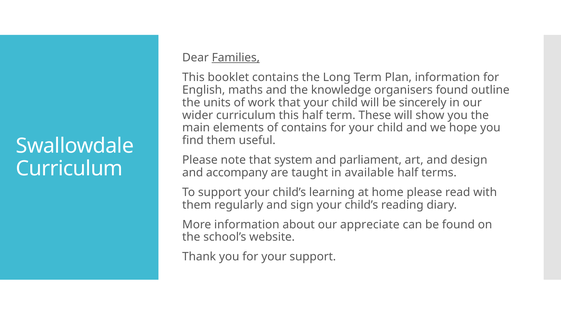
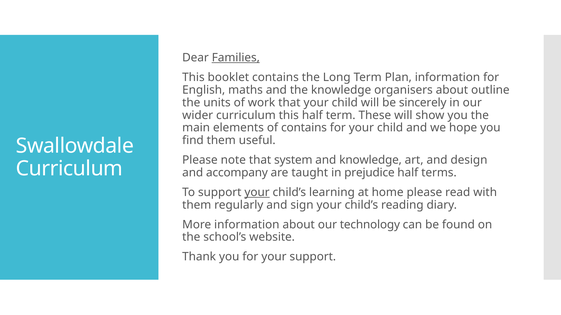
organisers found: found -> about
and parliament: parliament -> knowledge
available: available -> prejudice
your at (257, 193) underline: none -> present
appreciate: appreciate -> technology
